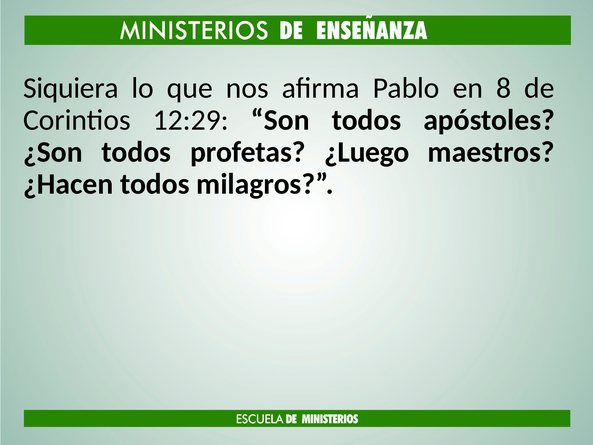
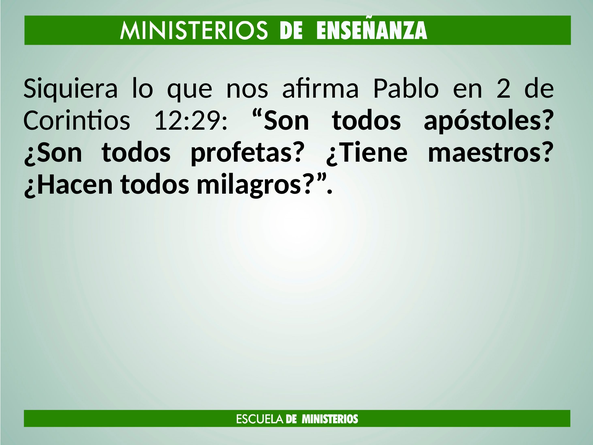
8: 8 -> 2
¿Luego: ¿Luego -> ¿Tiene
